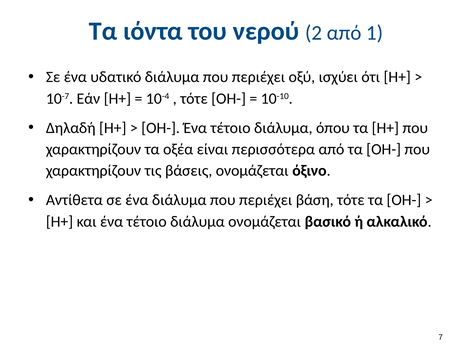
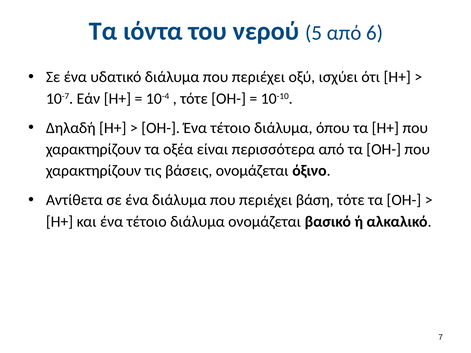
2: 2 -> 5
1: 1 -> 6
